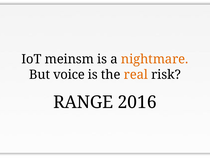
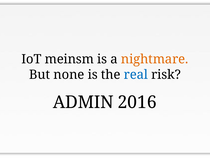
voice: voice -> none
real colour: orange -> blue
RANGE: RANGE -> ADMIN
